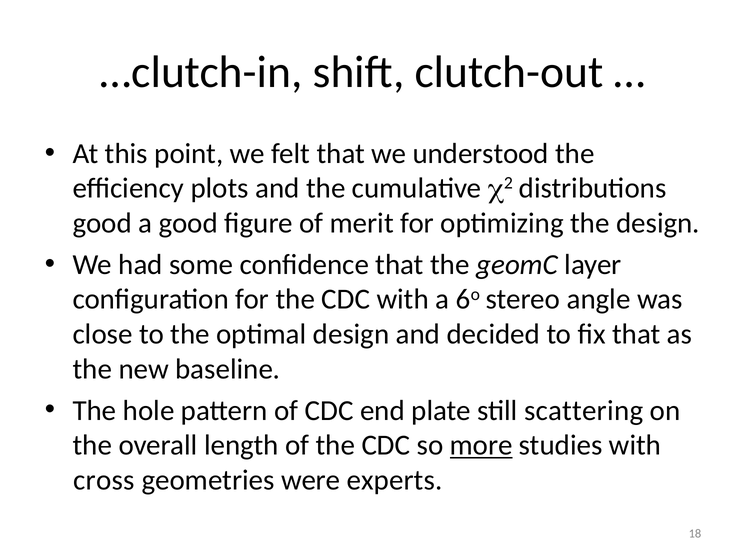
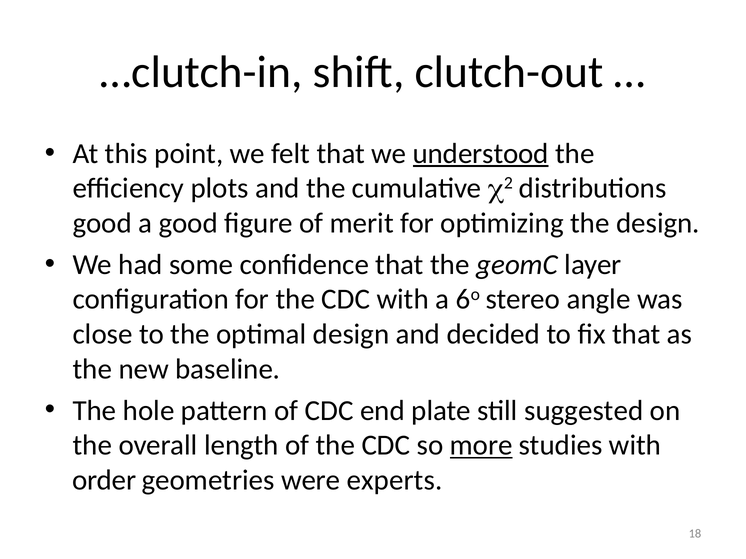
understood underline: none -> present
scattering: scattering -> suggested
cross: cross -> order
